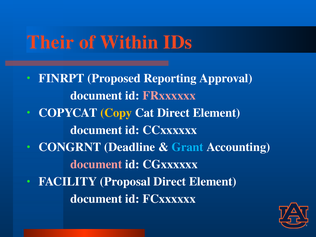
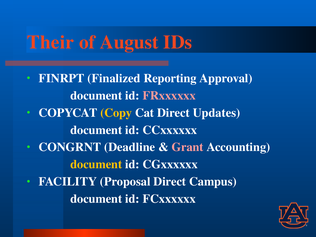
Within: Within -> August
Proposed: Proposed -> Finalized
Cat Direct Element: Element -> Updates
Grant colour: light blue -> pink
document at (96, 164) colour: pink -> yellow
Element at (213, 182): Element -> Campus
